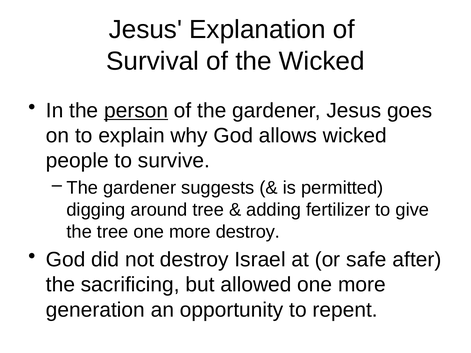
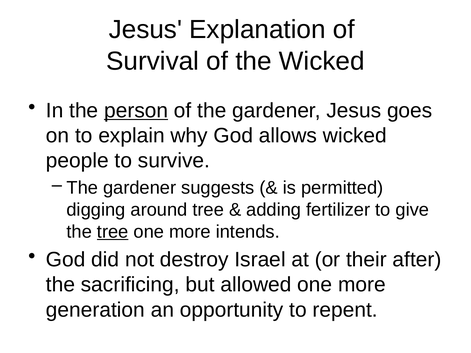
tree at (113, 232) underline: none -> present
more destroy: destroy -> intends
safe: safe -> their
